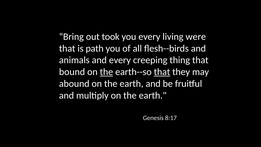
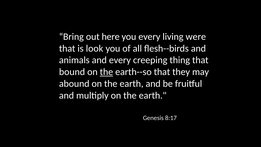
took: took -> here
path: path -> look
that at (162, 72) underline: present -> none
